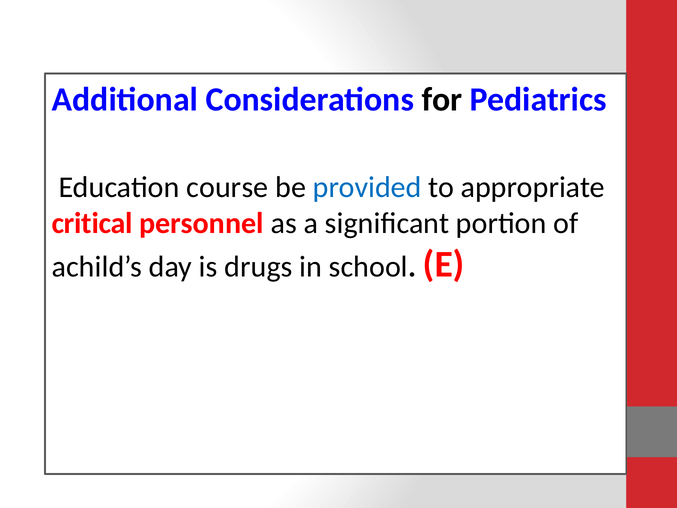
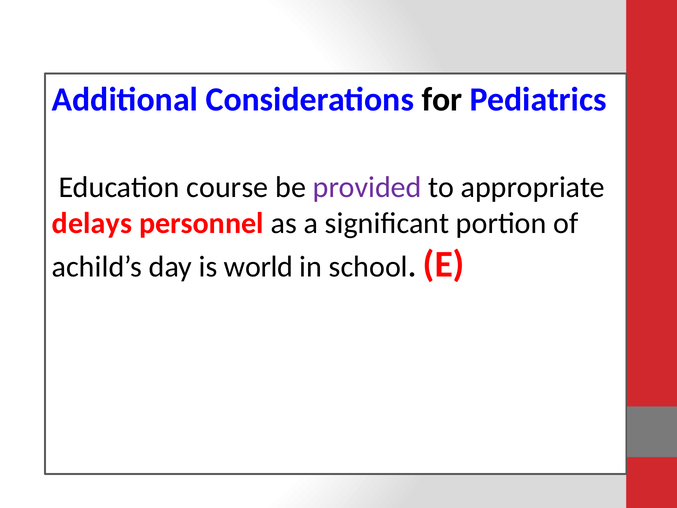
provided colour: blue -> purple
critical: critical -> delays
drugs: drugs -> world
